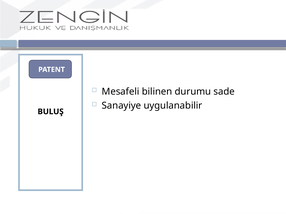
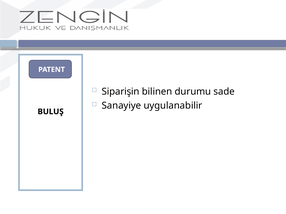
Mesafeli: Mesafeli -> Siparişin
